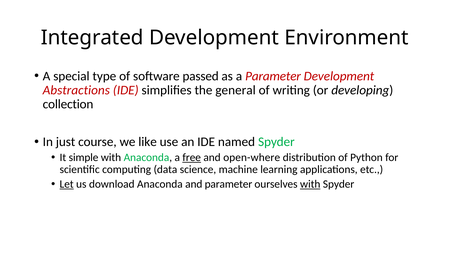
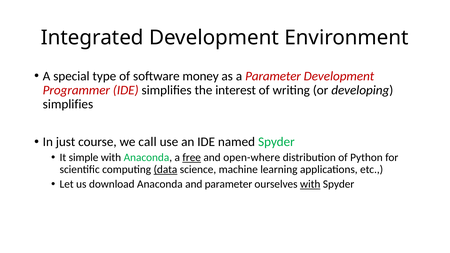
passed: passed -> money
Abstractions: Abstractions -> Programmer
general: general -> interest
collection at (68, 104): collection -> simplifies
like: like -> call
data underline: none -> present
Let underline: present -> none
